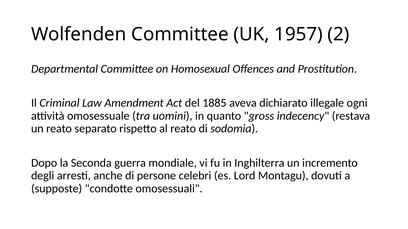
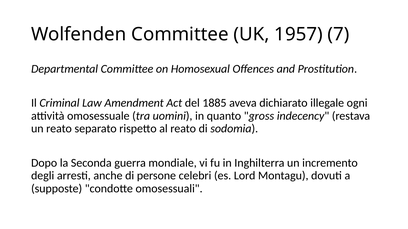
2: 2 -> 7
